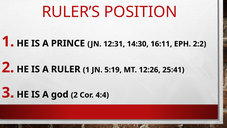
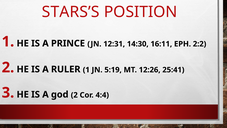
RULER’S: RULER’S -> STARS’S
